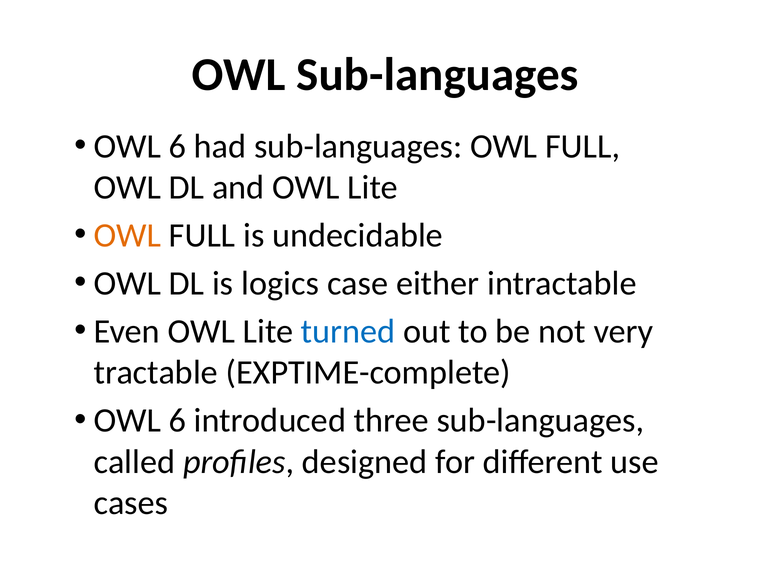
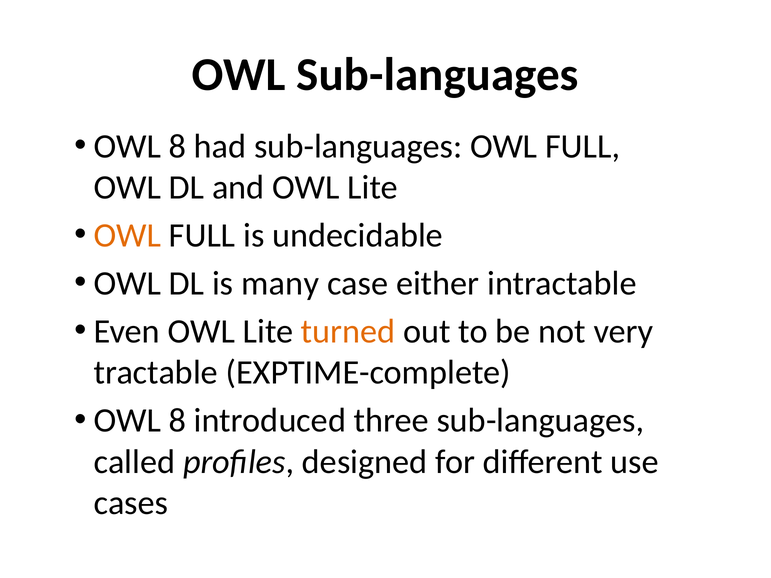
6 at (178, 146): 6 -> 8
logics: logics -> many
turned colour: blue -> orange
6 at (178, 421): 6 -> 8
